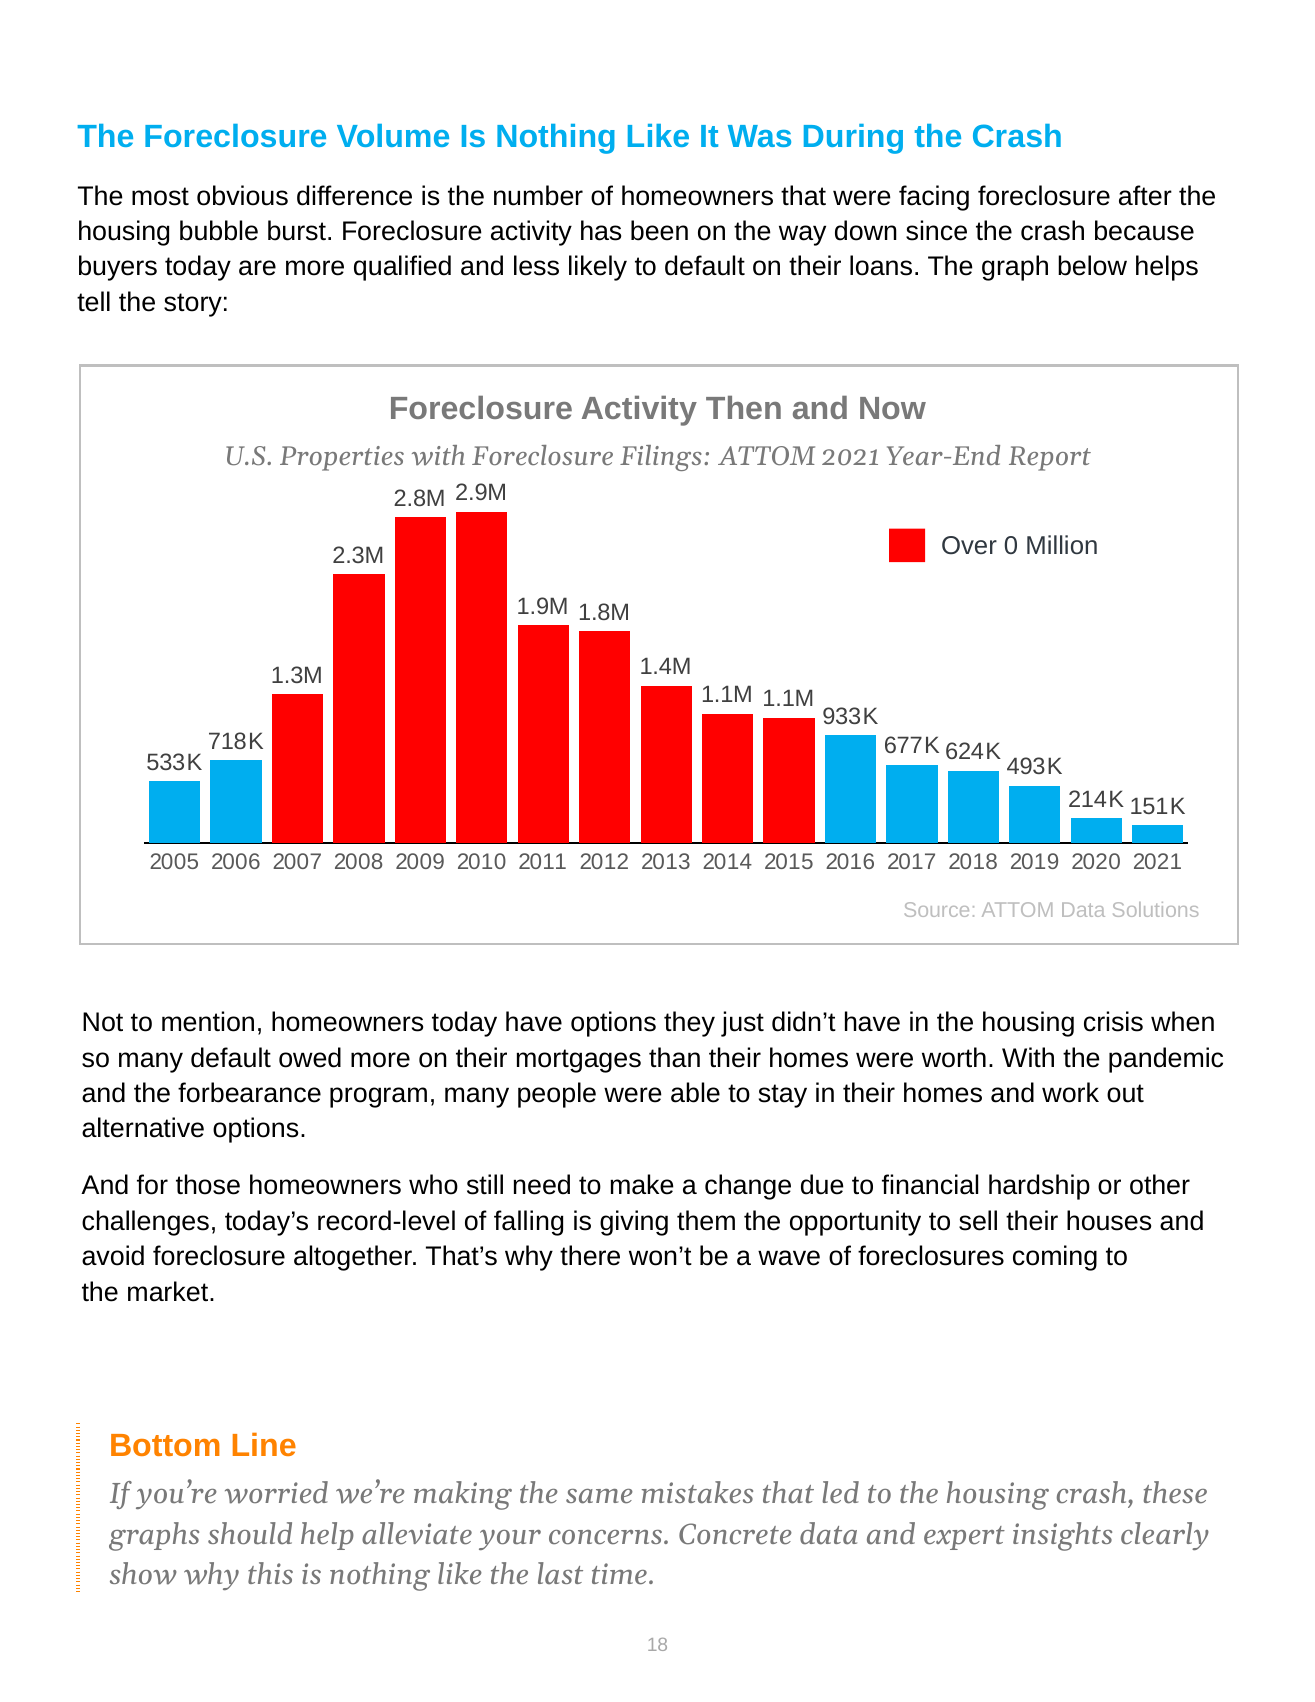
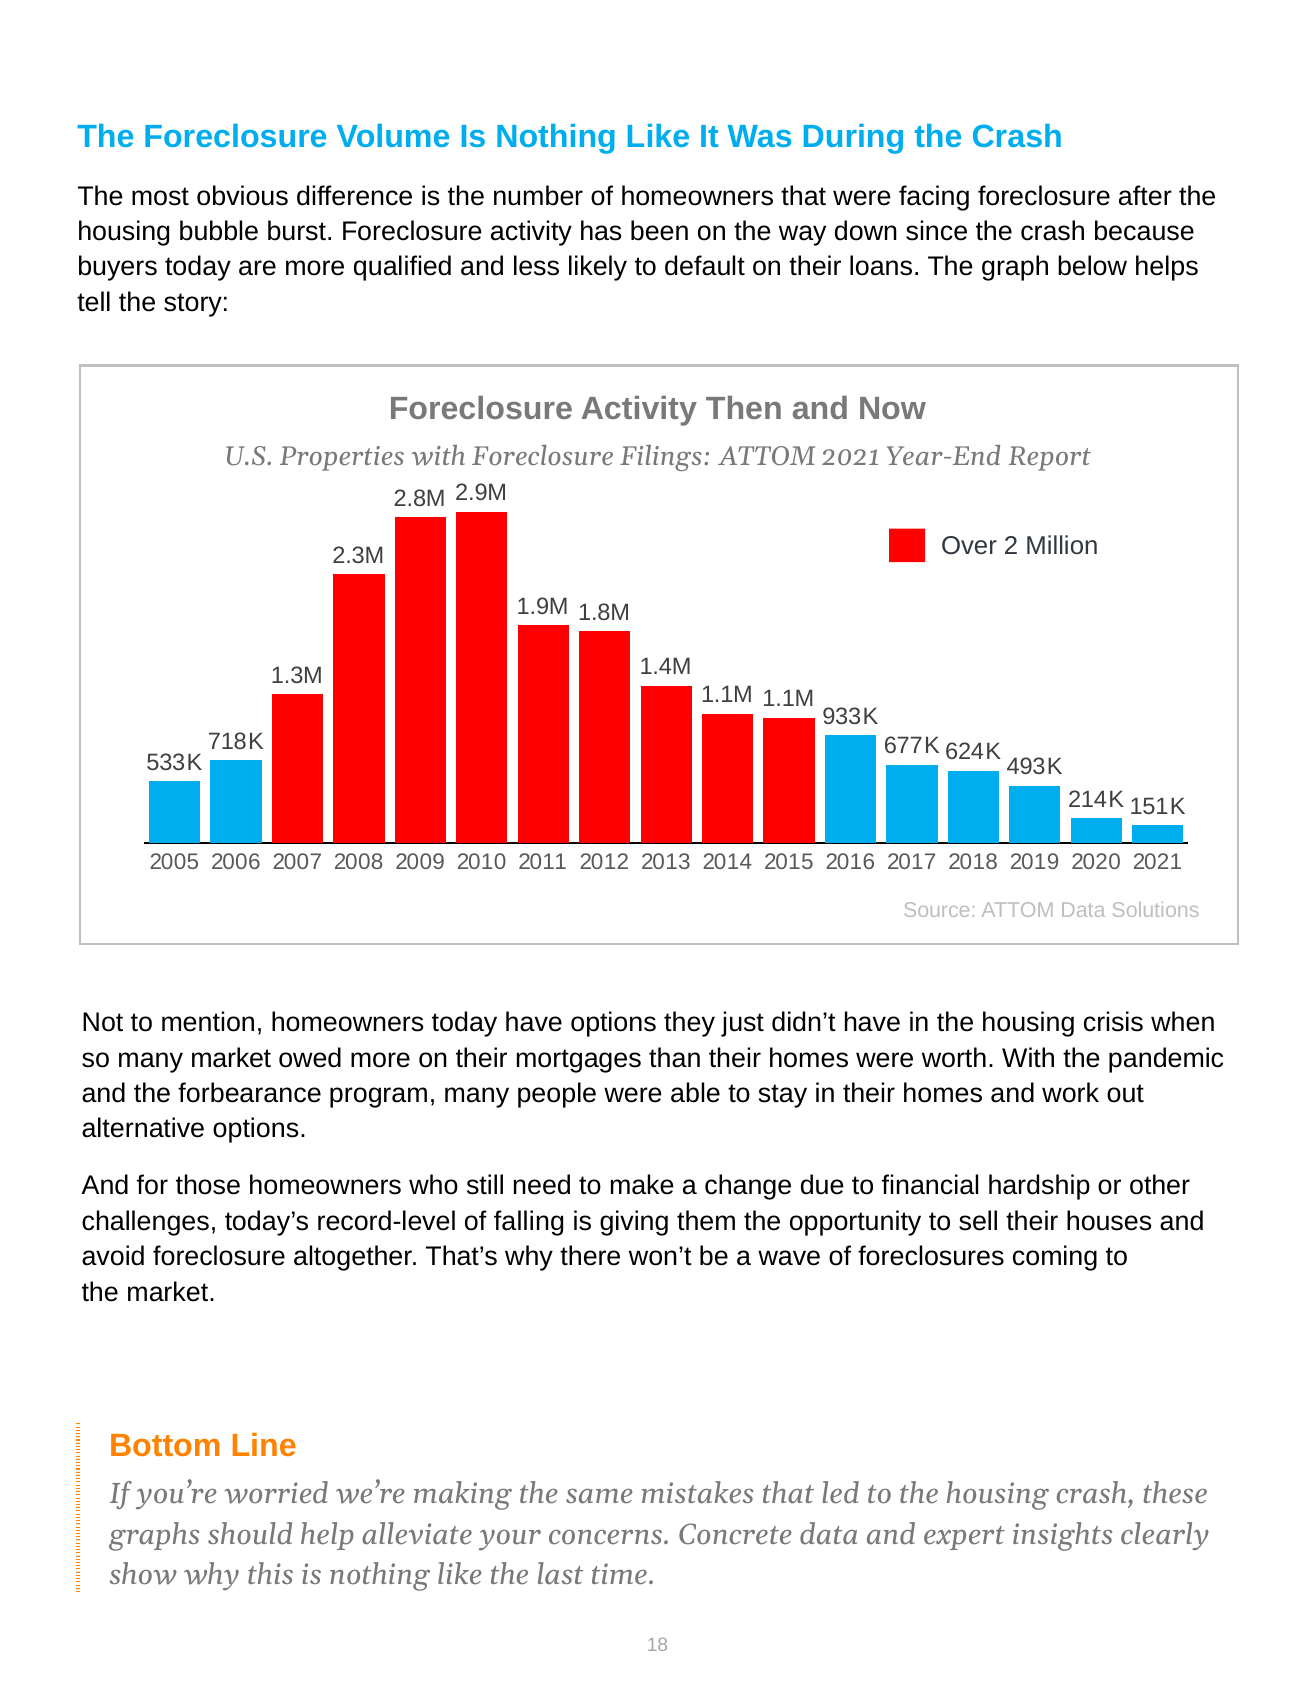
0: 0 -> 2
many default: default -> market
